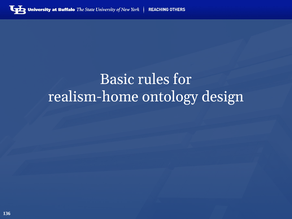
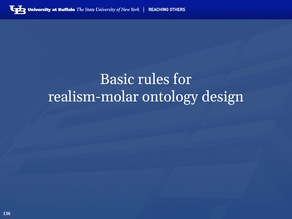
realism-home: realism-home -> realism-molar
